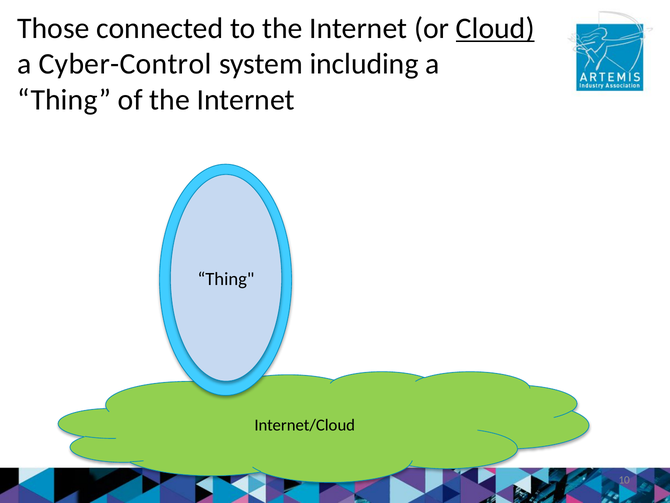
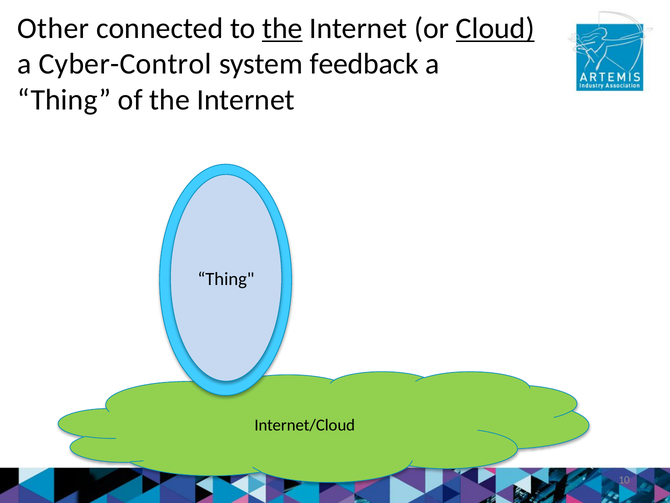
Those: Those -> Other
the at (282, 28) underline: none -> present
including: including -> feedback
